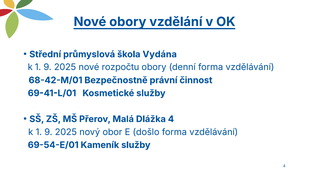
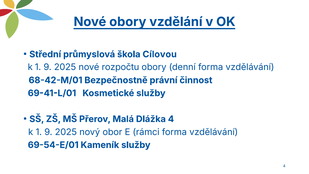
Vydána: Vydána -> Cílovou
došlo: došlo -> rámci
